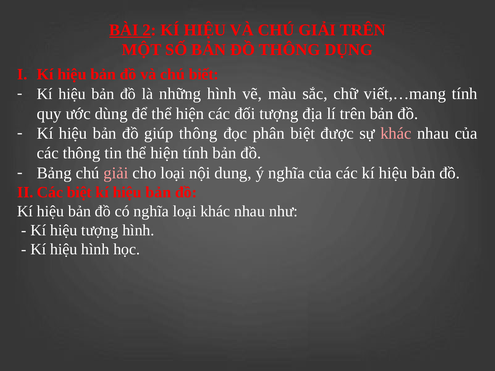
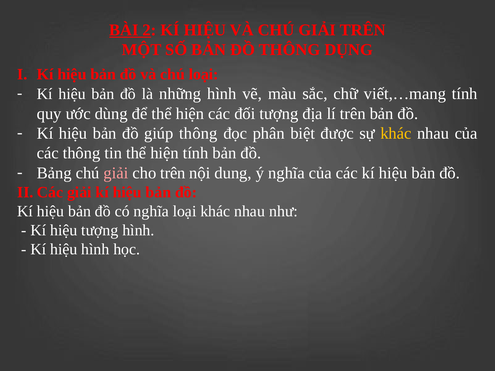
chú biết: biết -> loại
khác at (396, 134) colour: pink -> yellow
cho loại: loại -> trên
biệt at (79, 192): biệt -> giải
